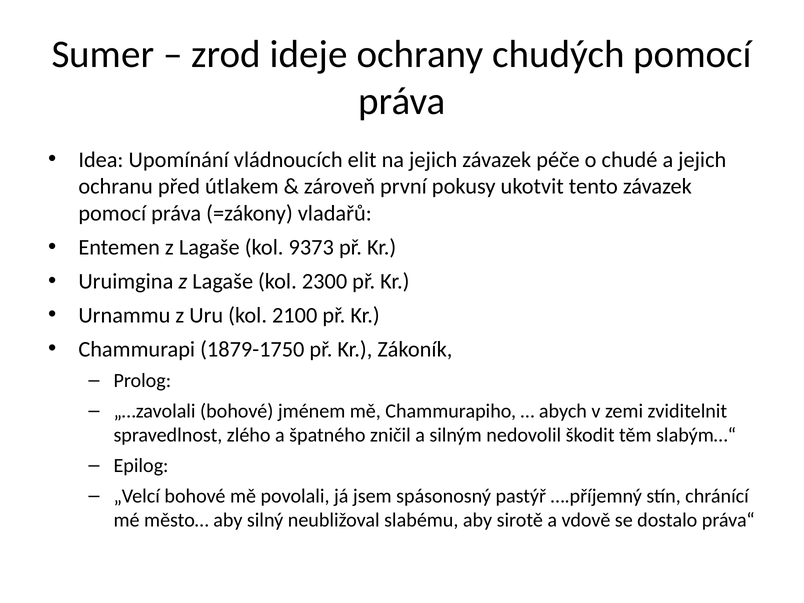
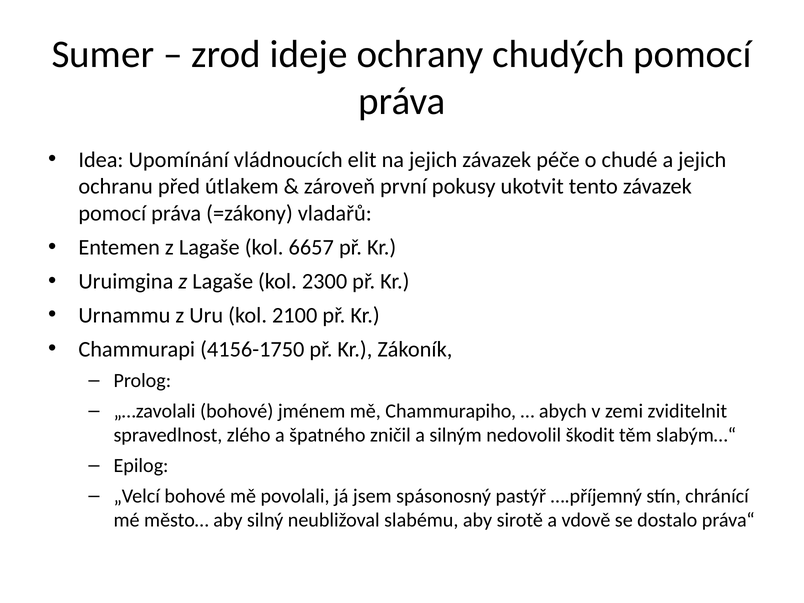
9373: 9373 -> 6657
1879-1750: 1879-1750 -> 4156-1750
